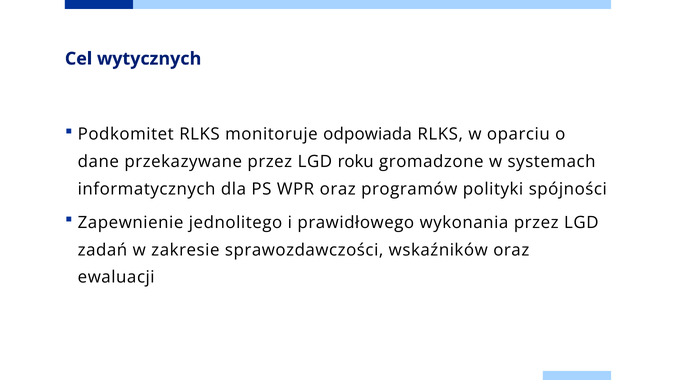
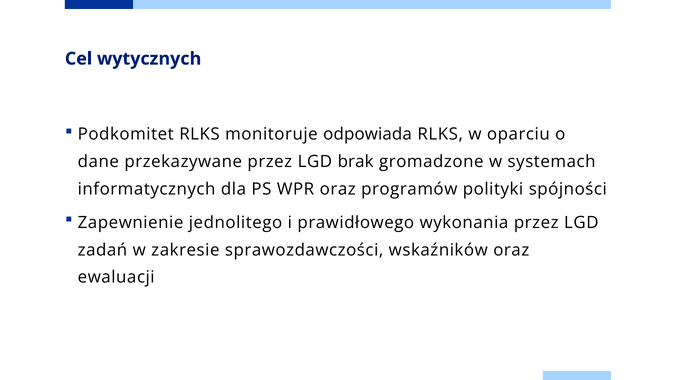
roku: roku -> brak
